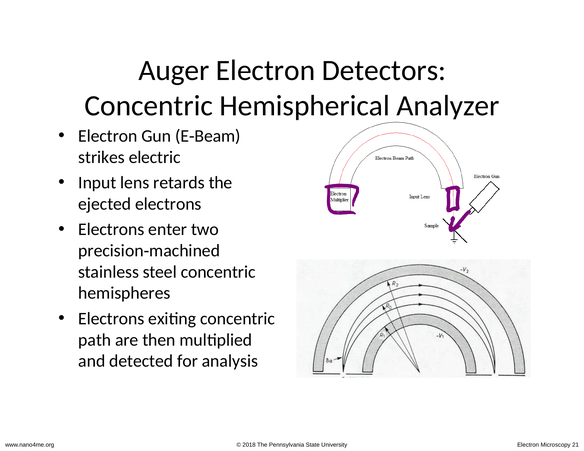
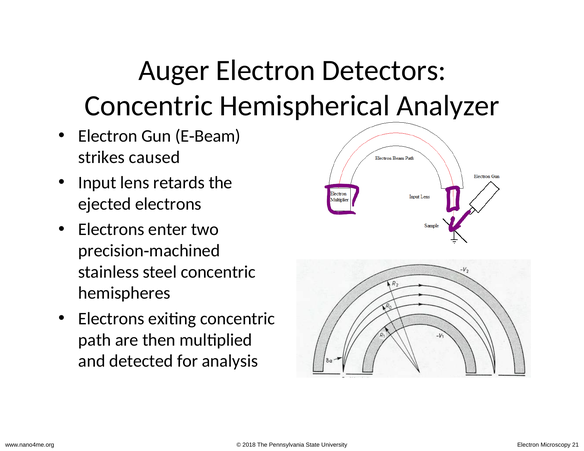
electric: electric -> caused
